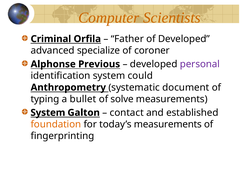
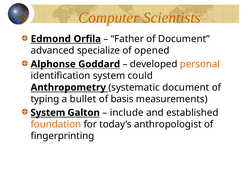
Criminal: Criminal -> Edmond
of Developed: Developed -> Document
coroner: coroner -> opened
Previous: Previous -> Goddard
personal colour: purple -> orange
solve: solve -> basis
contact: contact -> include
today’s measurements: measurements -> anthropologist
